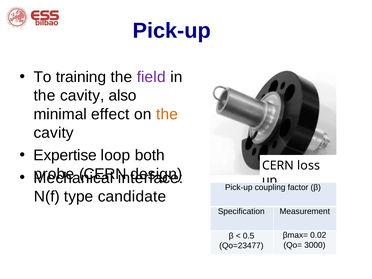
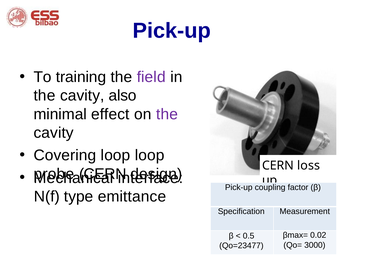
the at (167, 114) colour: orange -> purple
Expertise: Expertise -> Covering
loop both: both -> loop
candidate: candidate -> emittance
